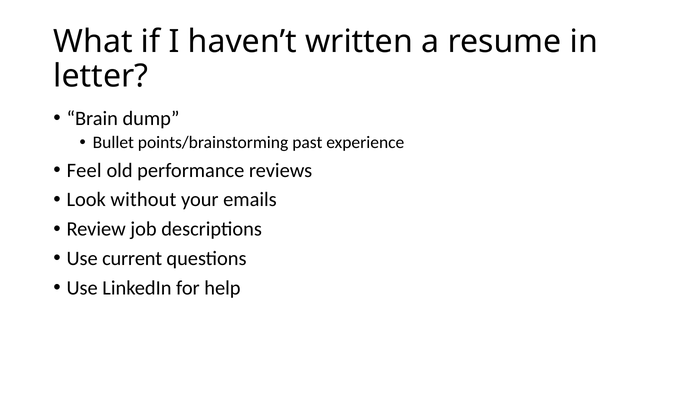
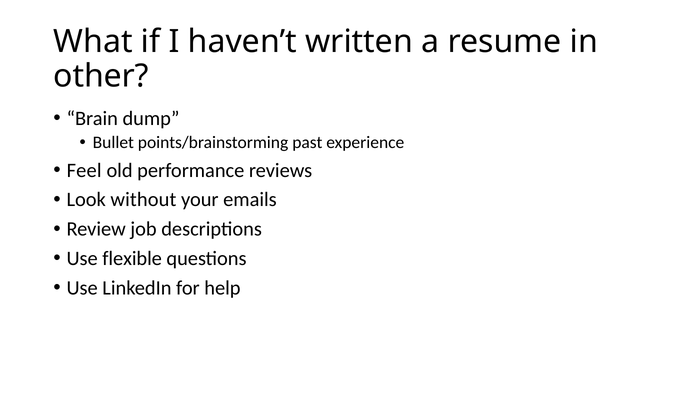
letter: letter -> other
current: current -> flexible
